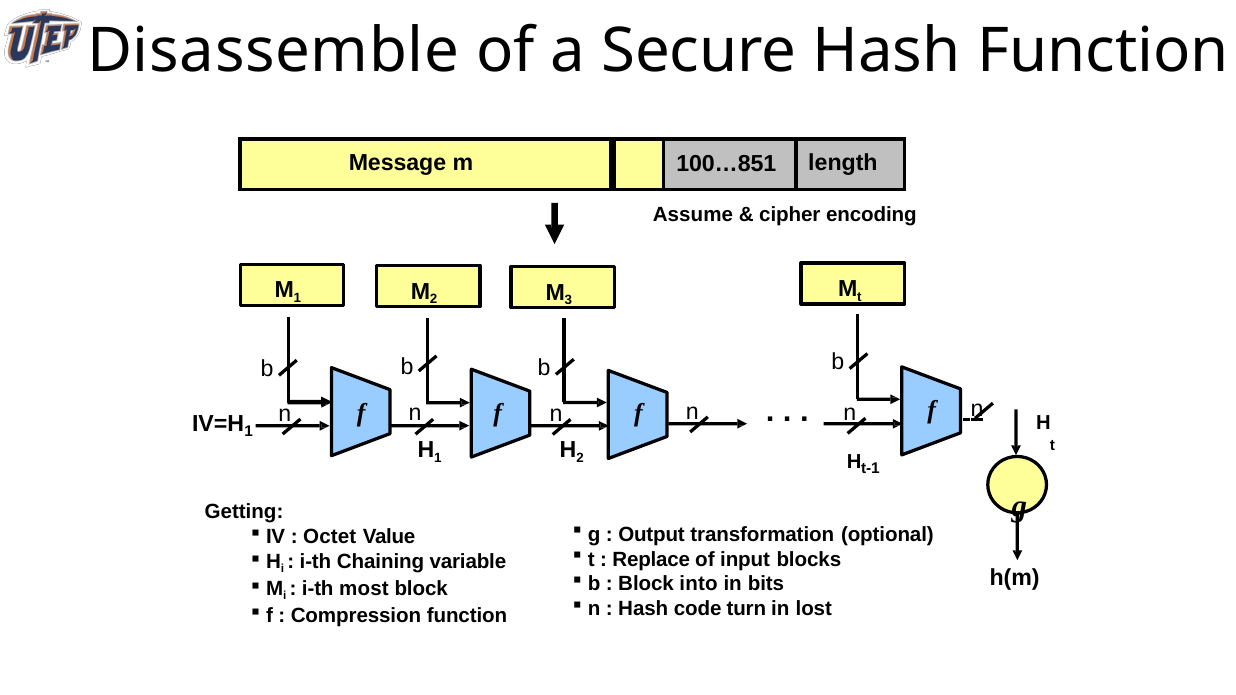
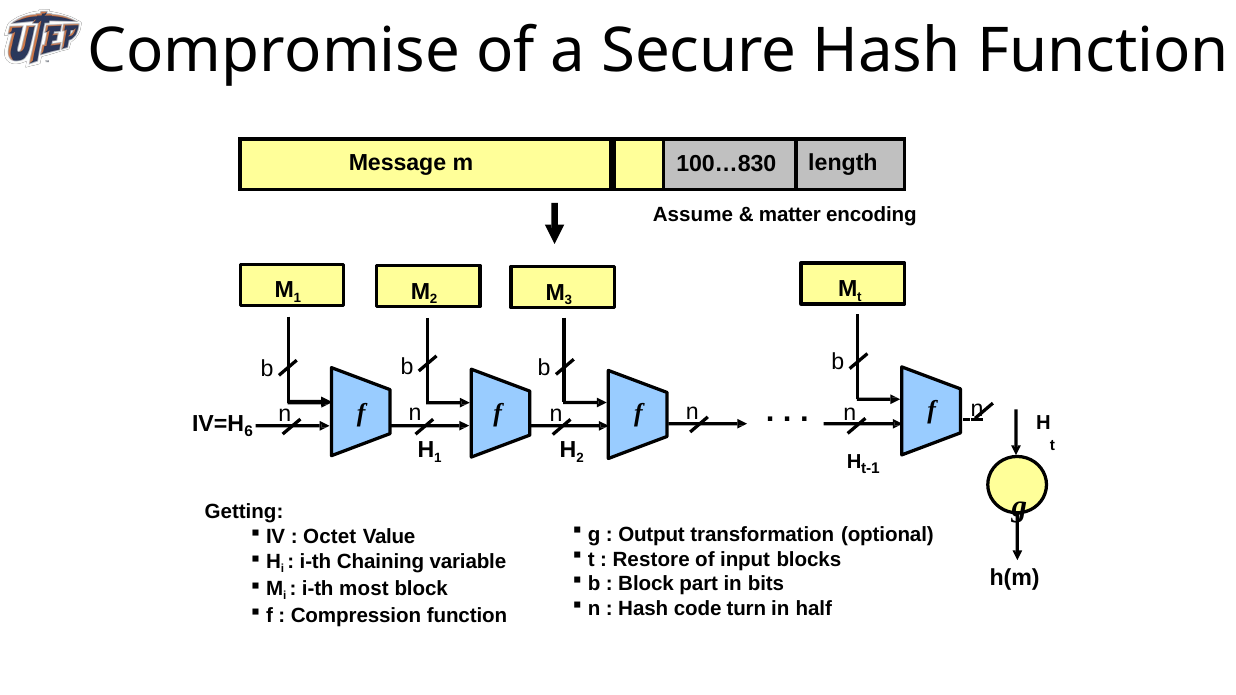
Disassemble: Disassemble -> Compromise
100…851: 100…851 -> 100…830
cipher: cipher -> matter
IV=H 1: 1 -> 6
Replace: Replace -> Restore
into: into -> part
lost: lost -> half
